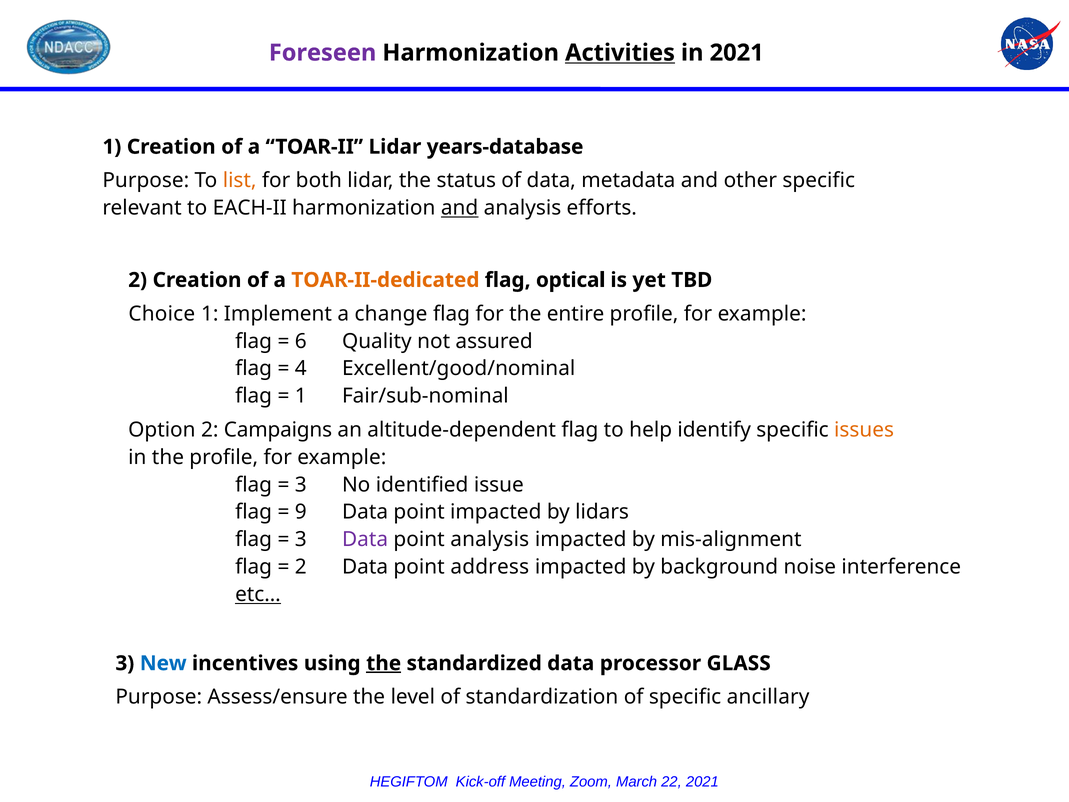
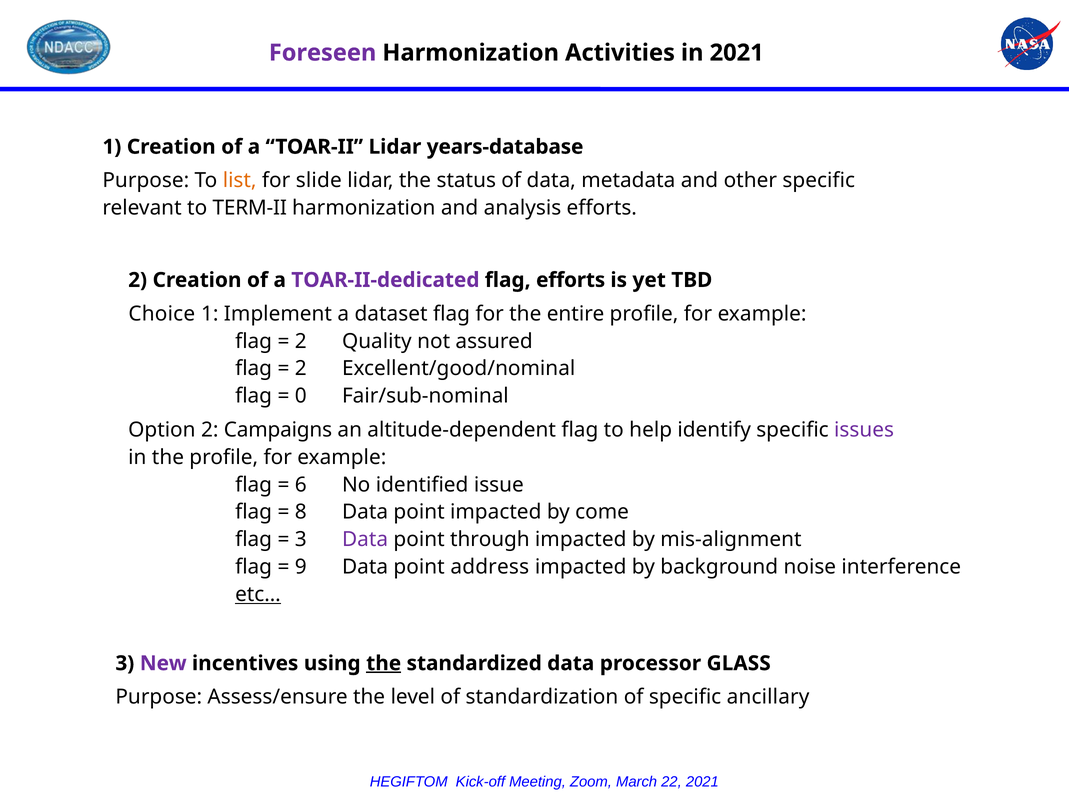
Activities underline: present -> none
both: both -> slide
EACH-II: EACH-II -> TERM-II
and at (460, 208) underline: present -> none
TOAR-II-dedicated colour: orange -> purple
flag optical: optical -> efforts
change: change -> dataset
6 at (301, 341): 6 -> 2
4 at (301, 369): 4 -> 2
1 at (301, 396): 1 -> 0
issues colour: orange -> purple
3 at (301, 485): 3 -> 6
9: 9 -> 8
lidars: lidars -> come
point analysis: analysis -> through
2 at (301, 567): 2 -> 9
New colour: blue -> purple
